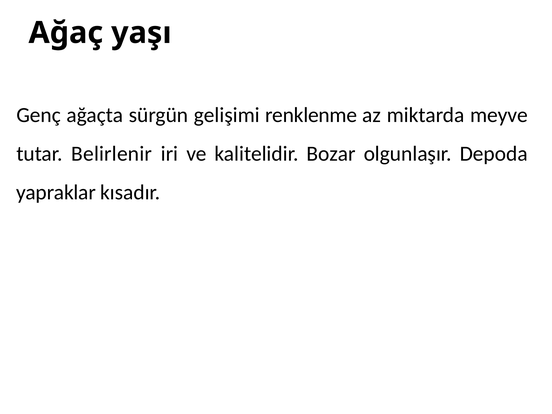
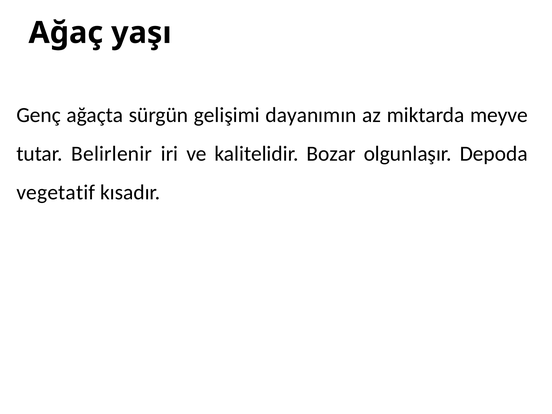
renklenme: renklenme -> dayanımın
yapraklar: yapraklar -> vegetatif
